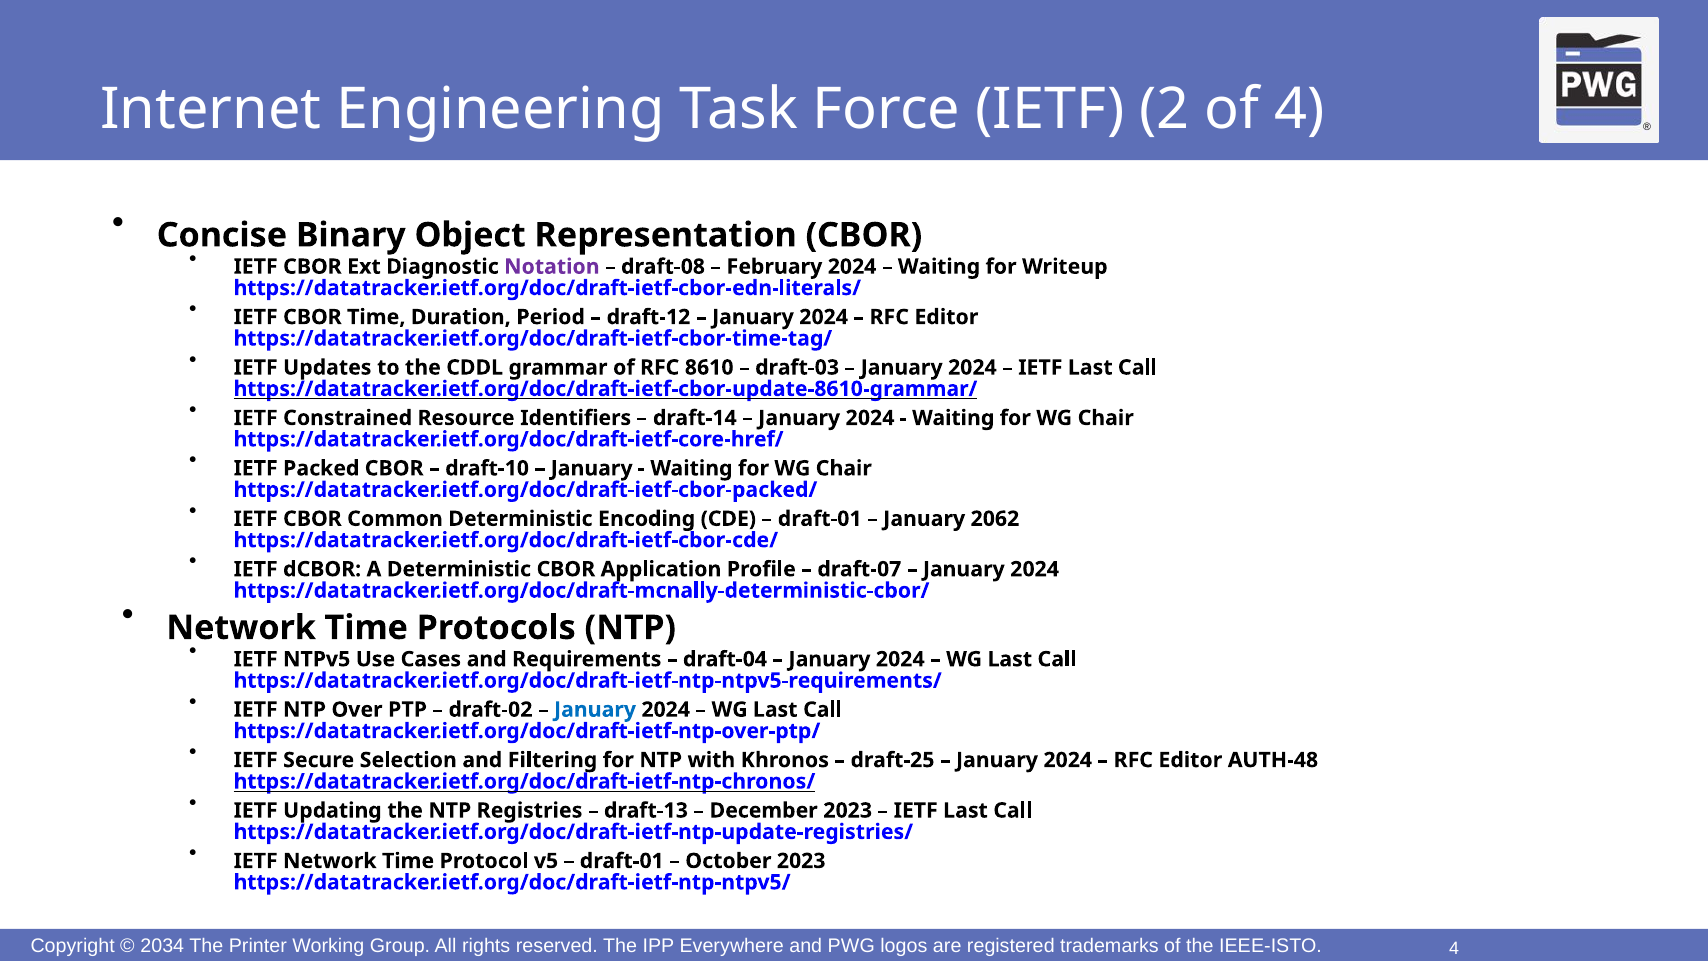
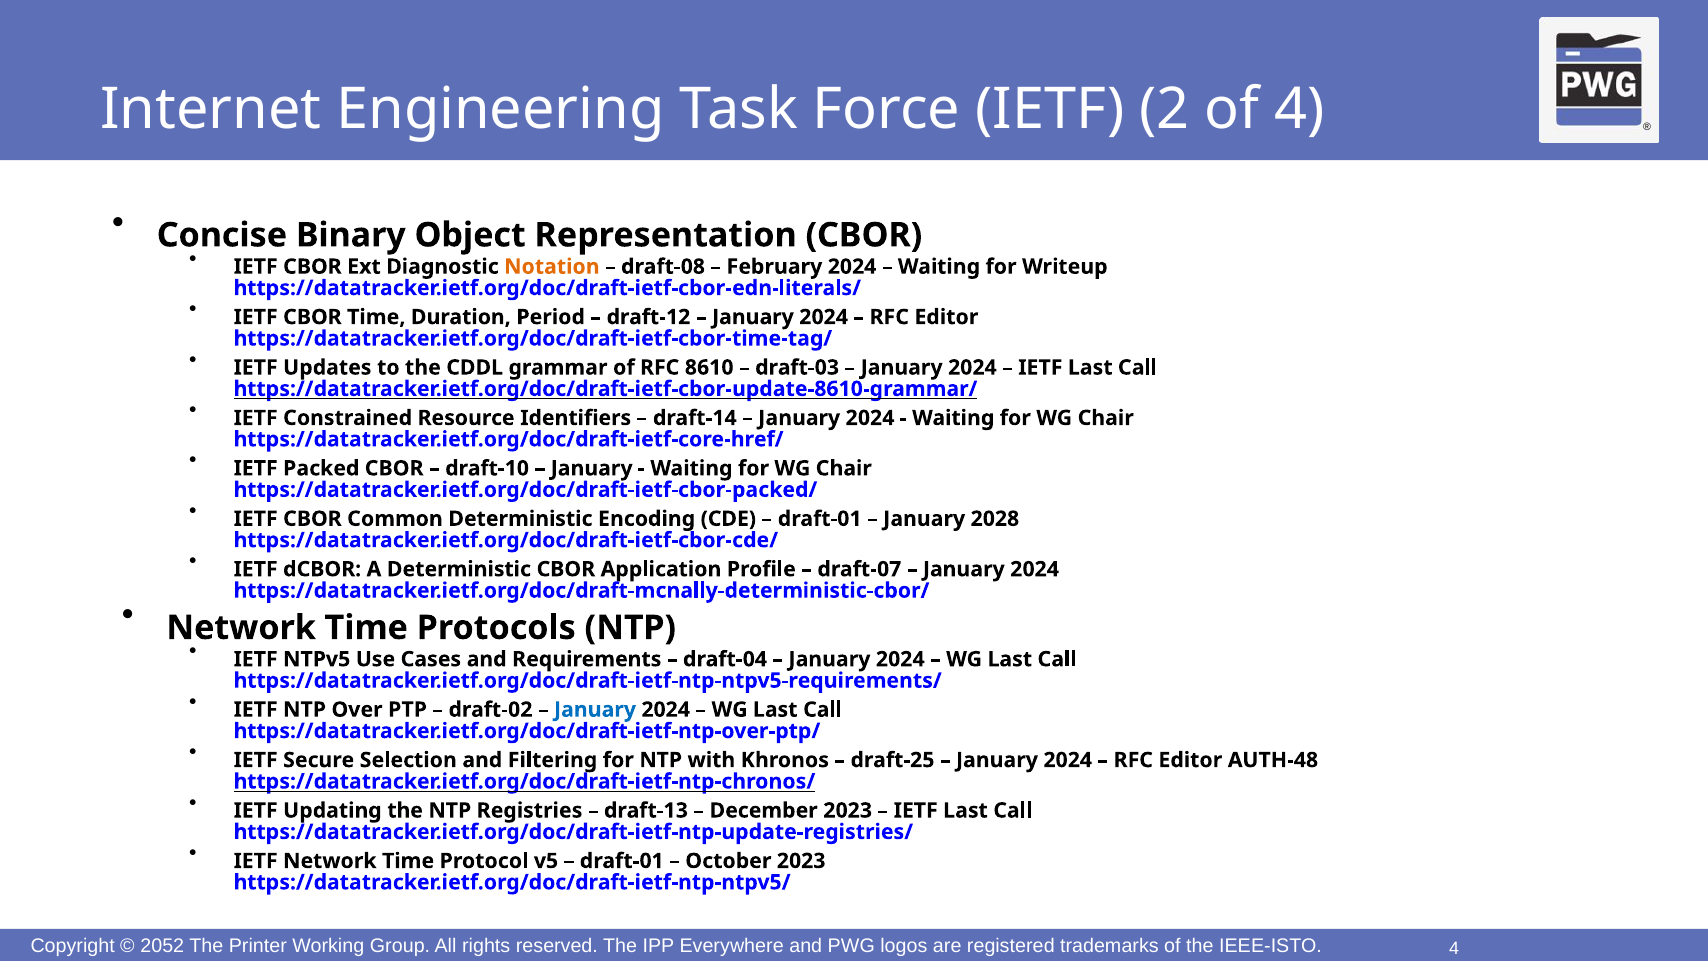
Notation colour: purple -> orange
2062: 2062 -> 2028
2034: 2034 -> 2052
